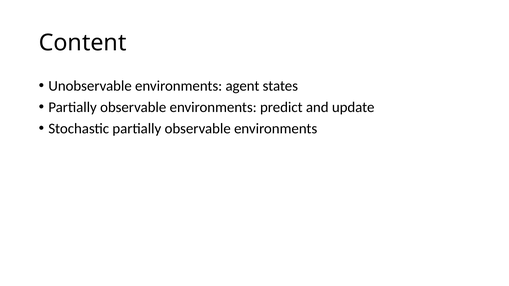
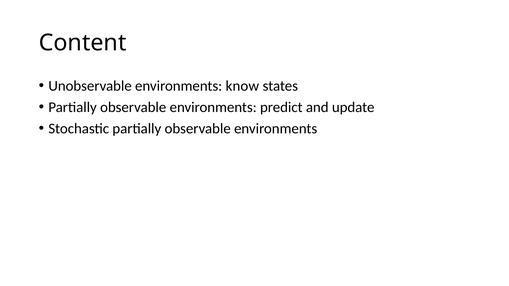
agent: agent -> know
